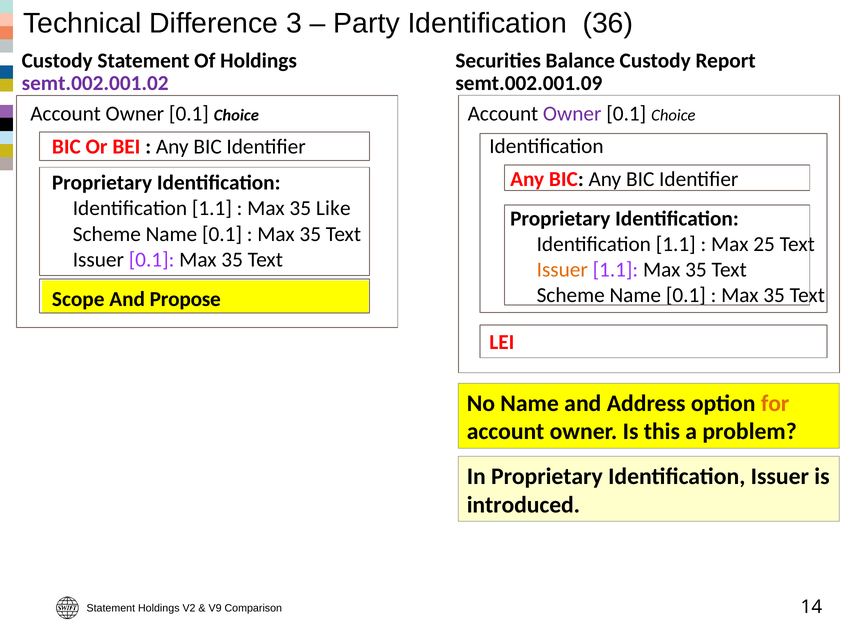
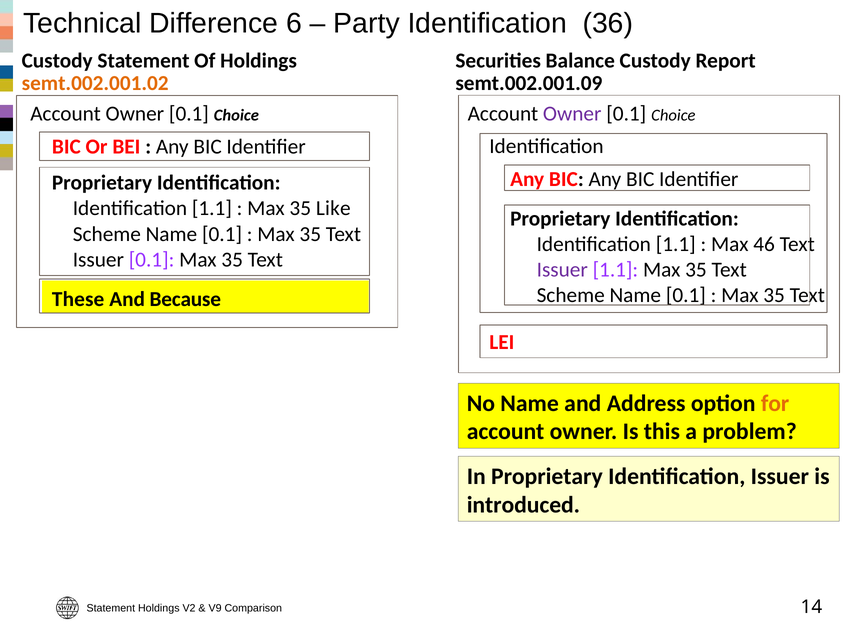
3: 3 -> 6
semt.002.001.02 colour: purple -> orange
25: 25 -> 46
Issuer at (562, 270) colour: orange -> purple
Scope: Scope -> These
Propose: Propose -> Because
